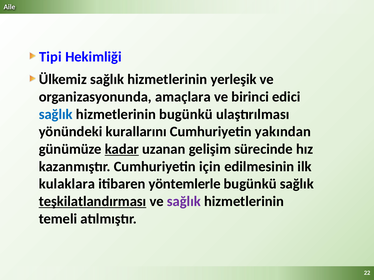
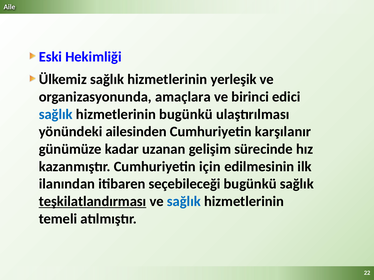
Tipi: Tipi -> Eski
kurallarını: kurallarını -> ailesinden
yakından: yakından -> karşılanır
kadar underline: present -> none
kulaklara: kulaklara -> ilanından
yöntemlerle: yöntemlerle -> seçebileceği
sağlık at (184, 202) colour: purple -> blue
